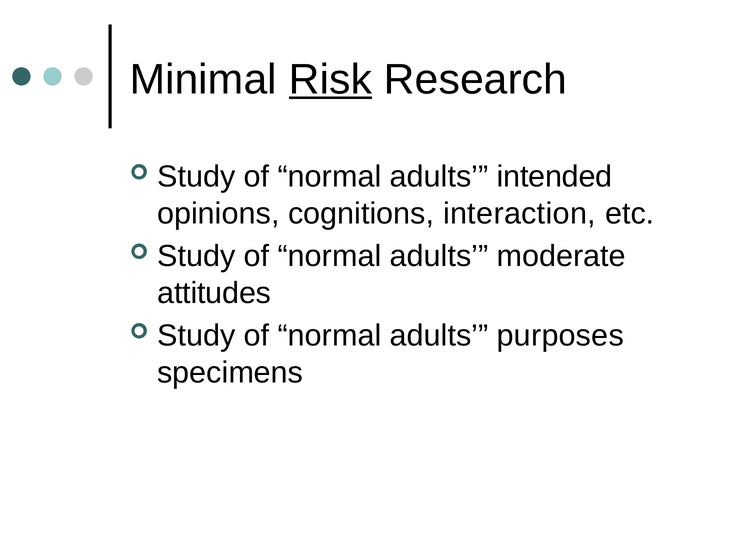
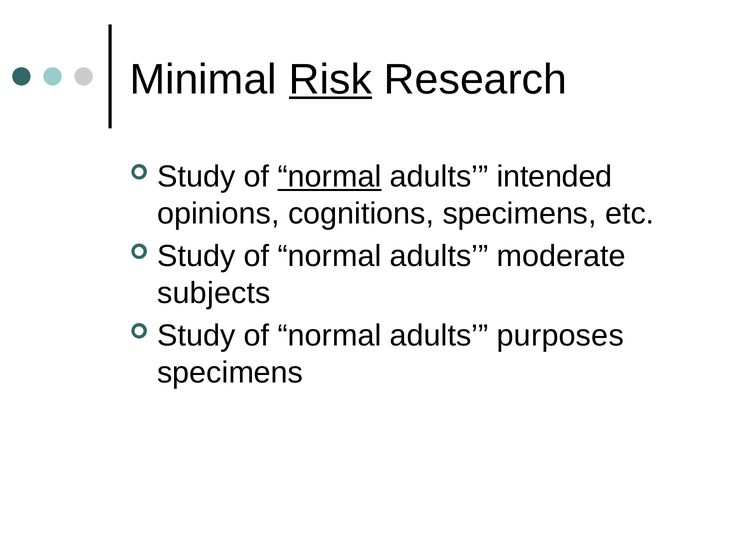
normal at (330, 177) underline: none -> present
cognitions interaction: interaction -> specimens
attitudes: attitudes -> subjects
